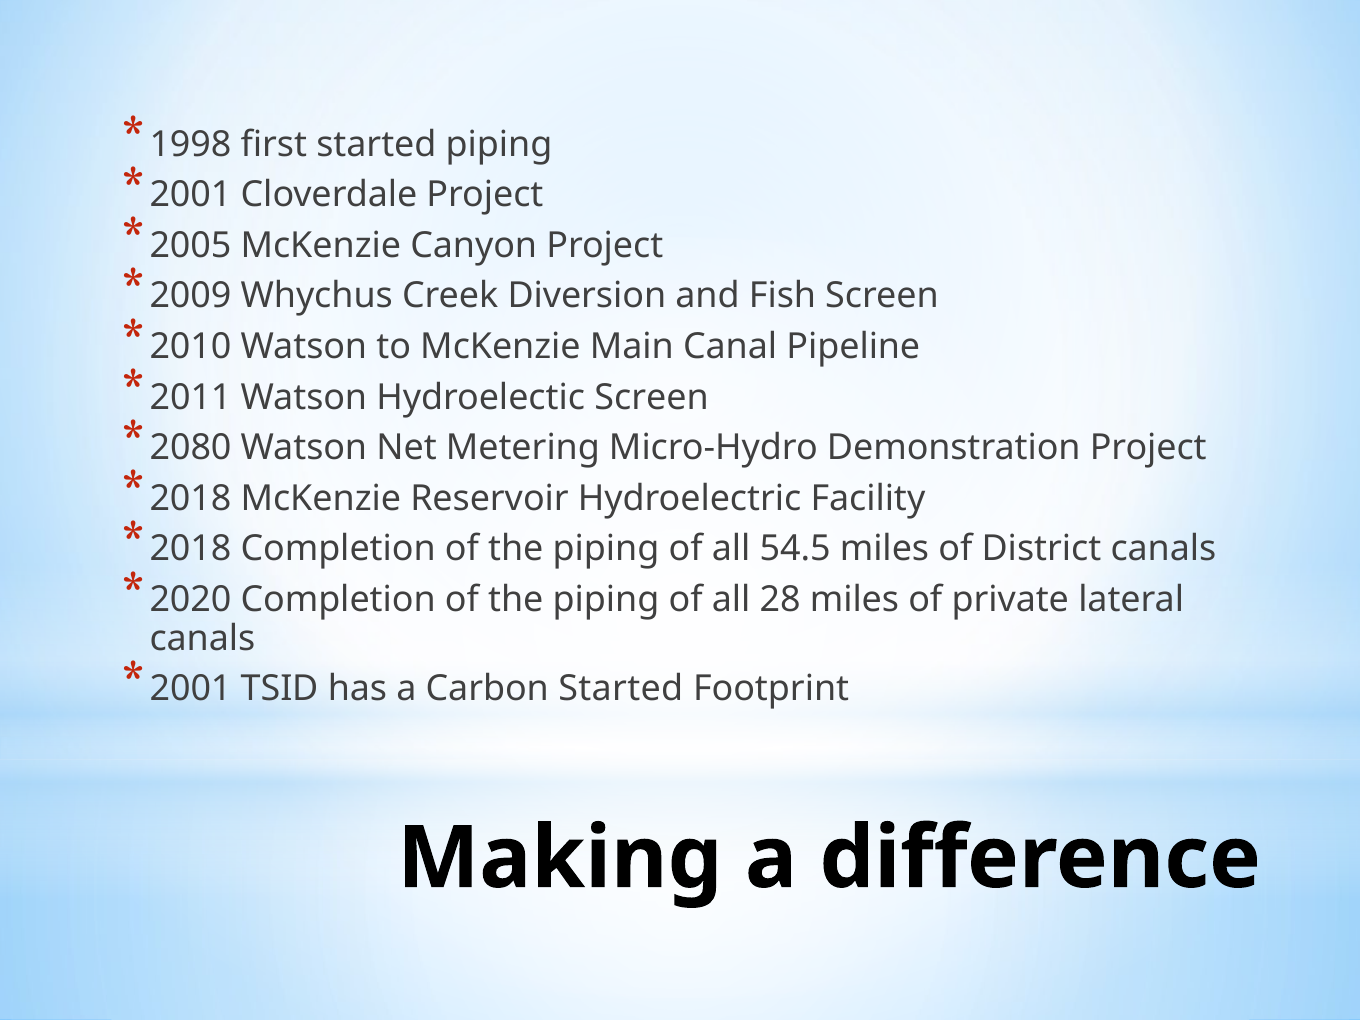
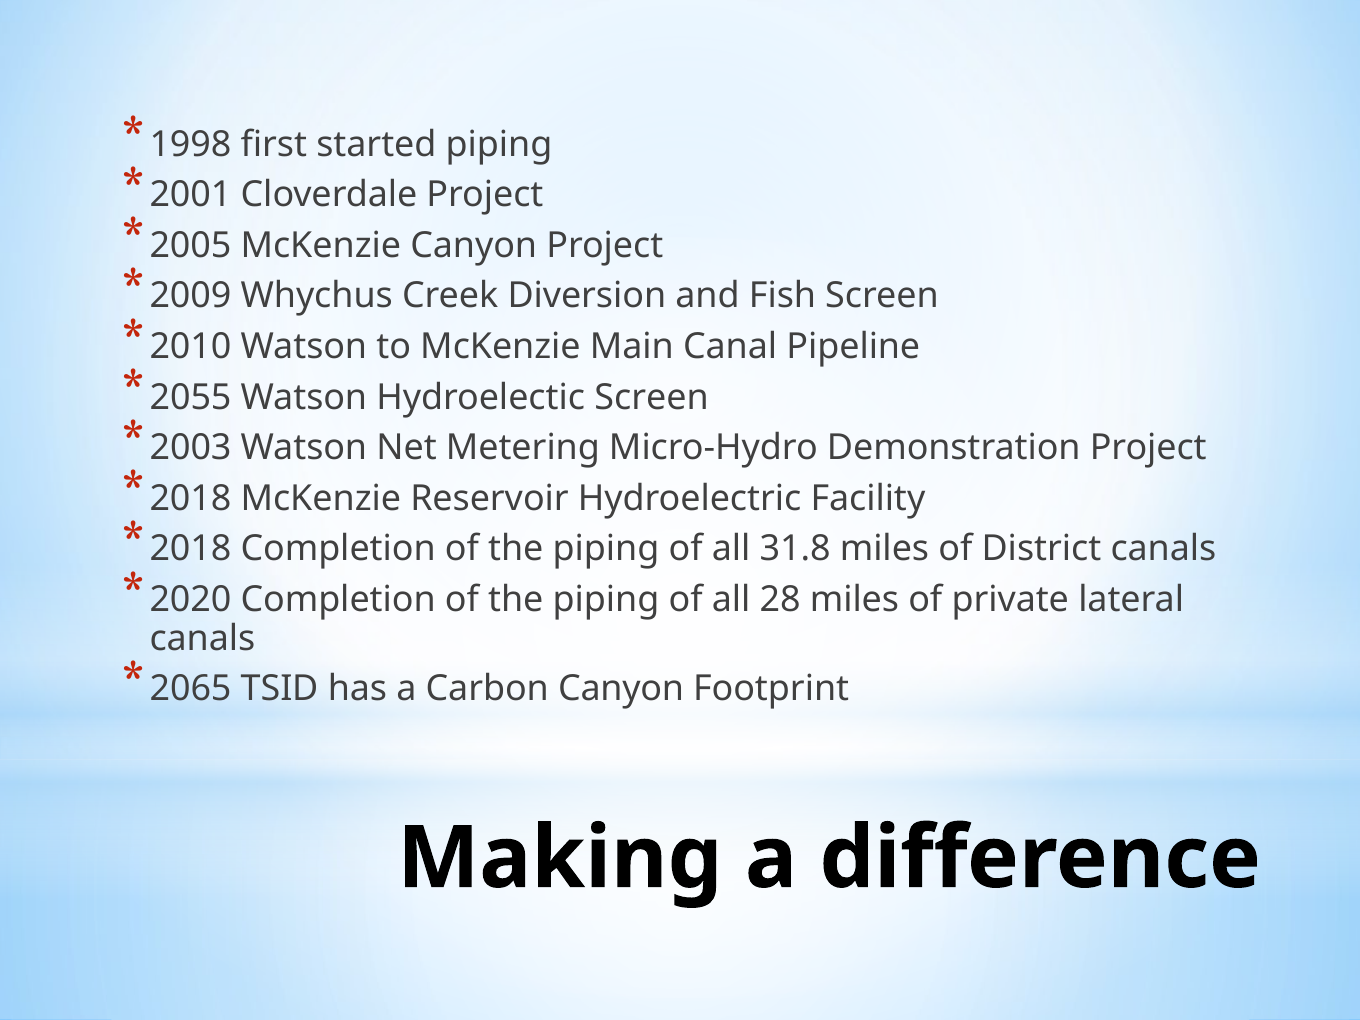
2011: 2011 -> 2055
2080: 2080 -> 2003
54.5: 54.5 -> 31.8
2001 at (191, 689): 2001 -> 2065
Carbon Started: Started -> Canyon
